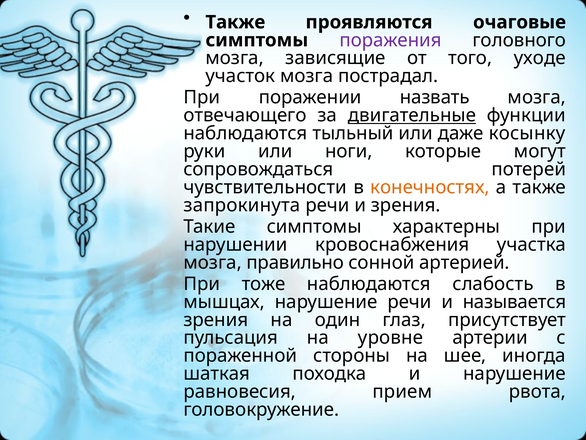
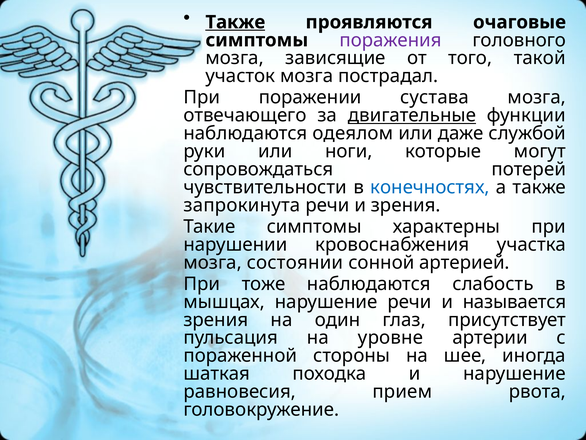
Также at (235, 22) underline: none -> present
уходе: уходе -> такой
назвать: назвать -> сустава
тыльный: тыльный -> одеялом
косынку: косынку -> службой
конечностях colour: orange -> blue
правильно: правильно -> состоянии
